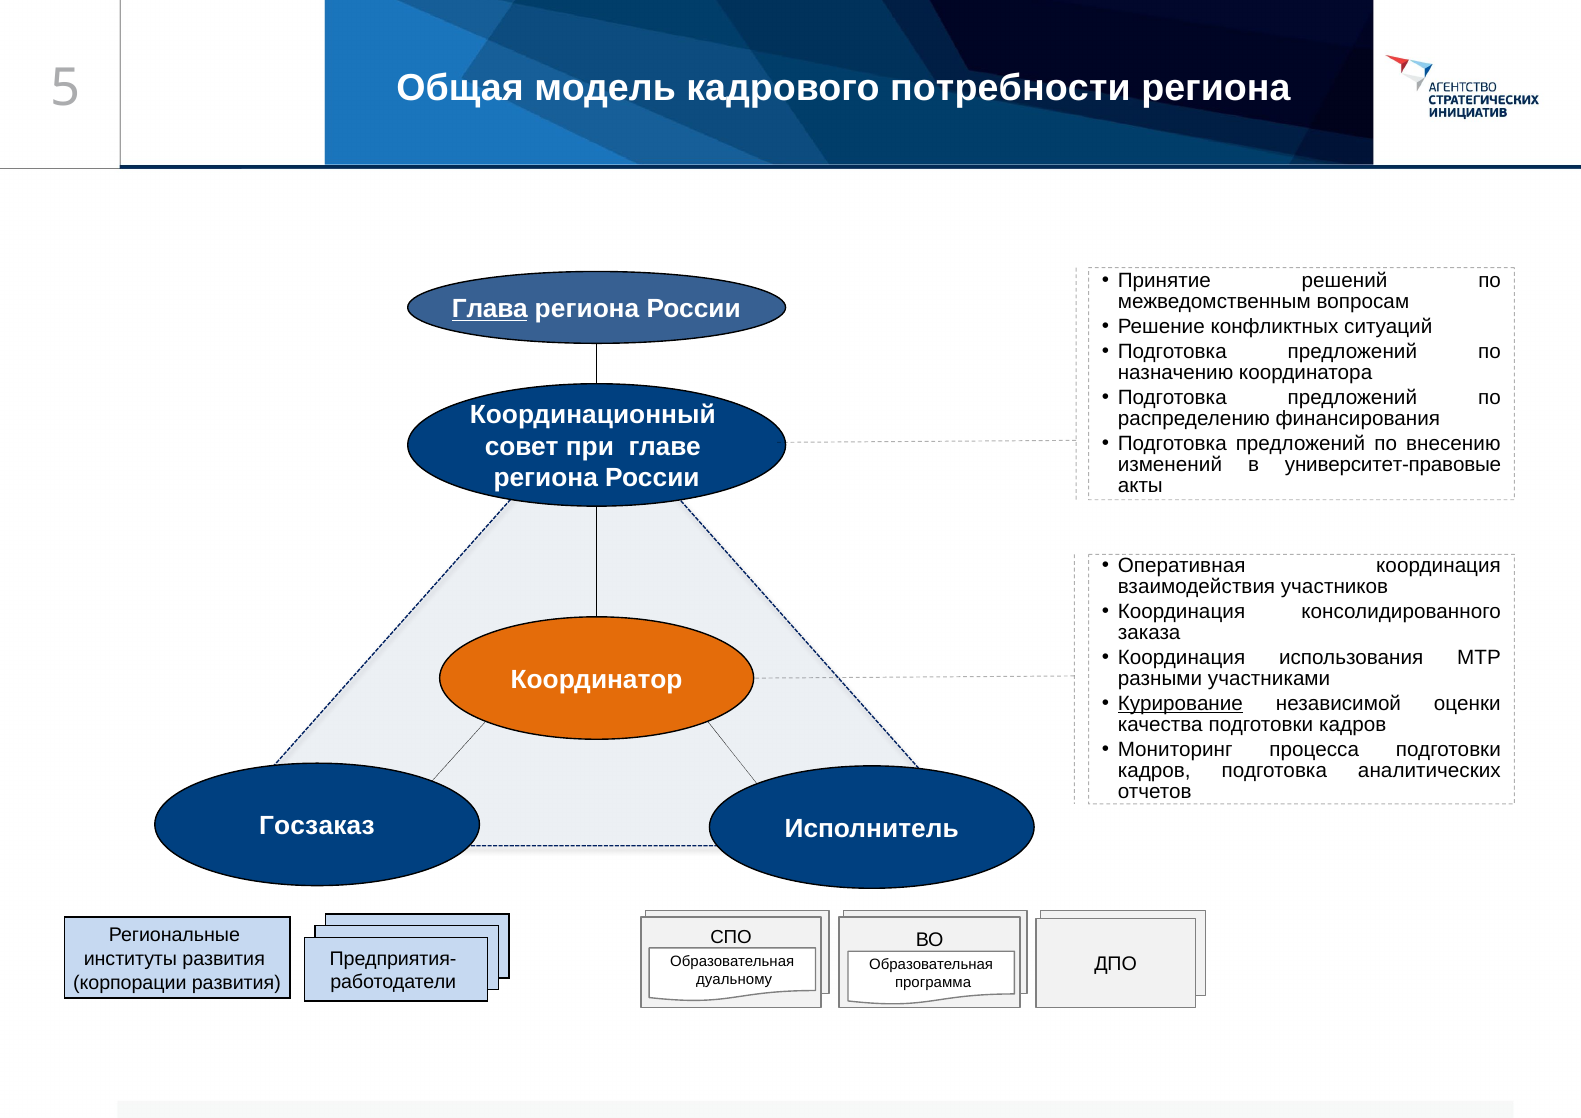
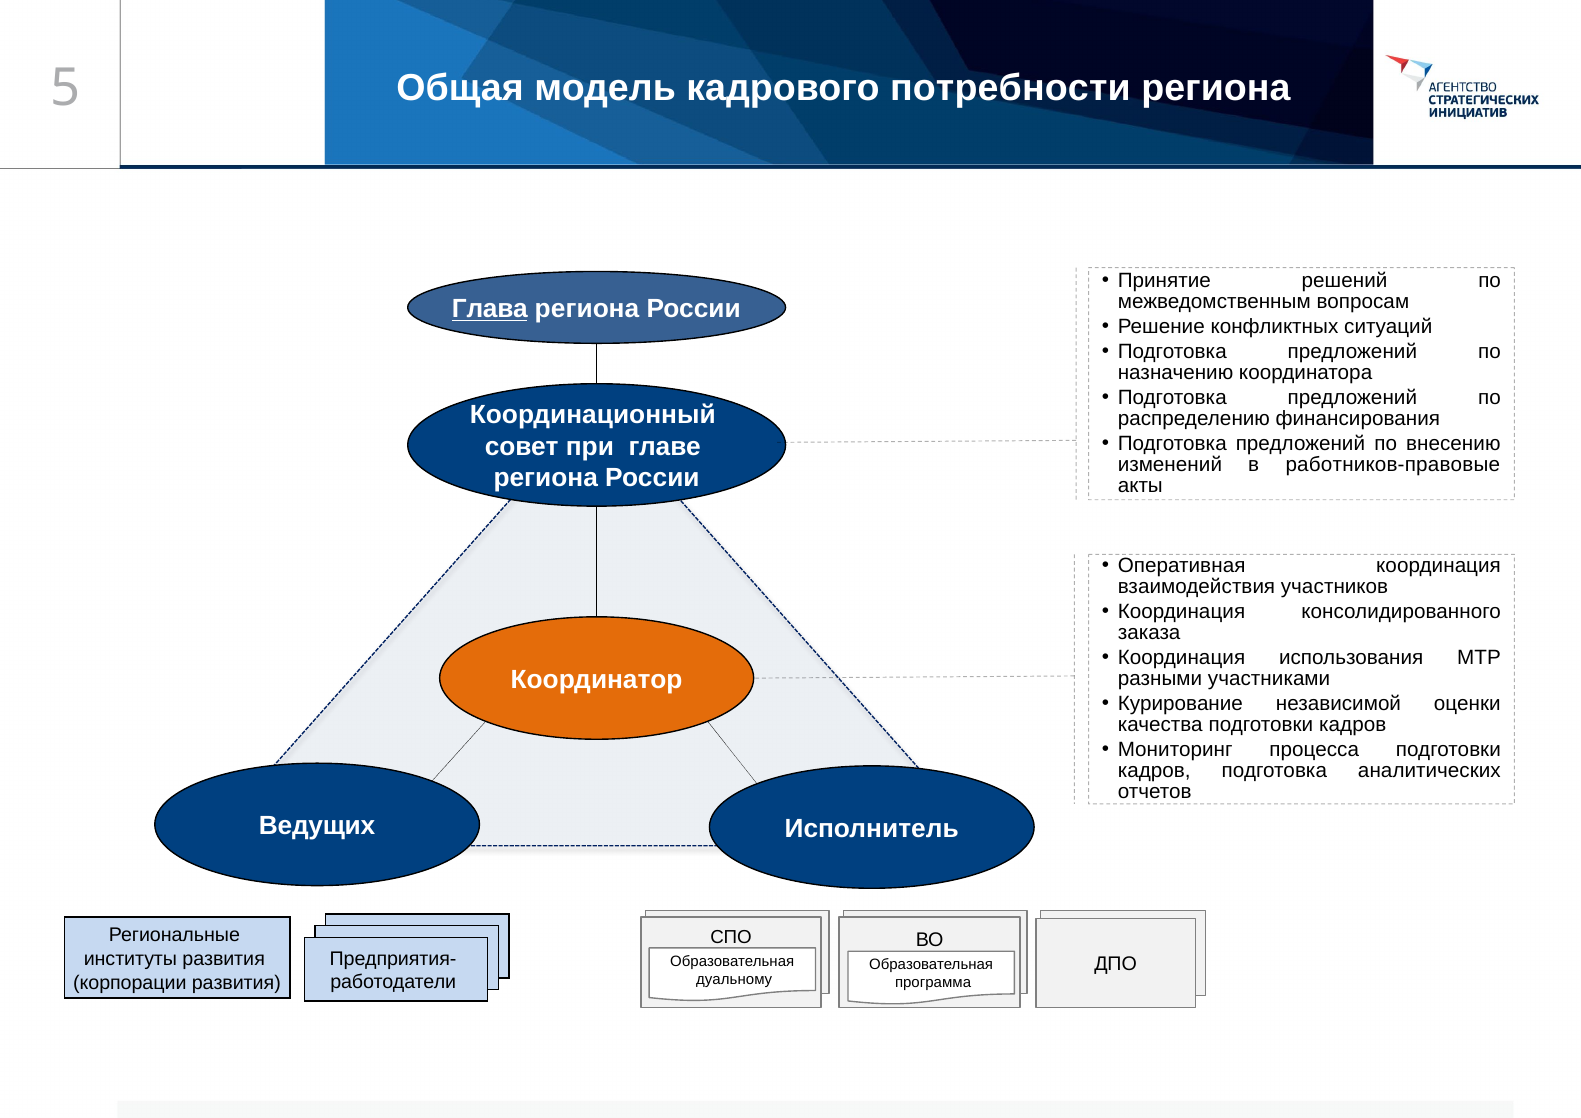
университет-правовые: университет-правовые -> работников-правовые
Курирование underline: present -> none
Госзаказ: Госзаказ -> Ведущих
